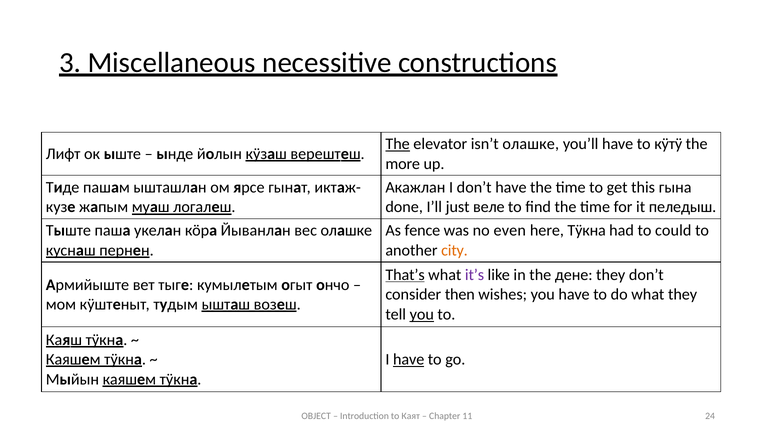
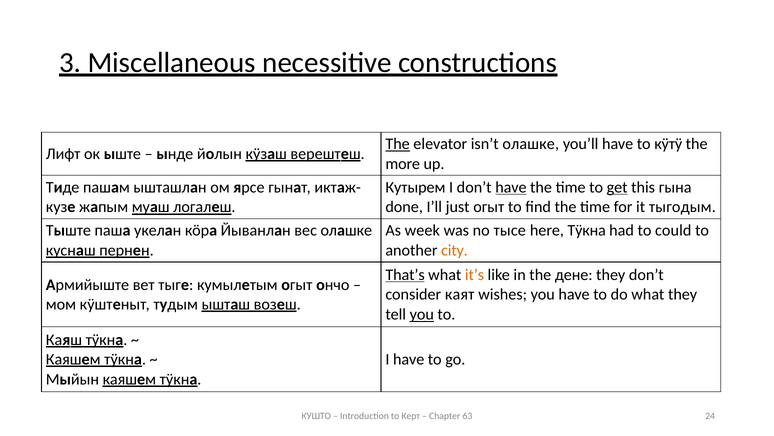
Акажлан: Акажлан -> Кутырем
have at (511, 187) underline: none -> present
get underline: none -> present
just веле: веле -> огыт
пеледыш: пеледыш -> тыгодым
fence: fence -> week
even: even -> тысе
it’s colour: purple -> orange
then: then -> каят
have at (409, 359) underline: present -> none
OBJECT: OBJECT -> КУШТО
Каят: Каят -> Керт
11: 11 -> 63
